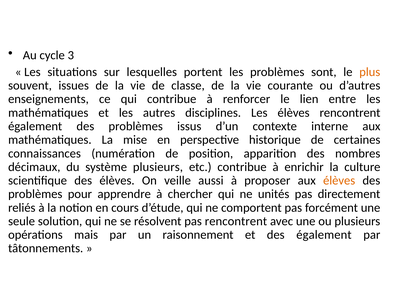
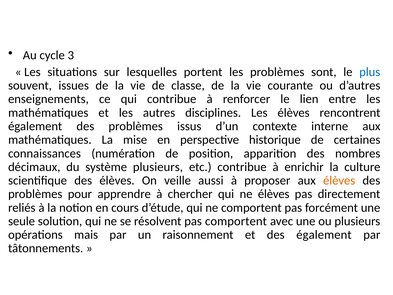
plus colour: orange -> blue
ne unités: unités -> élèves
pas rencontrent: rencontrent -> comportent
